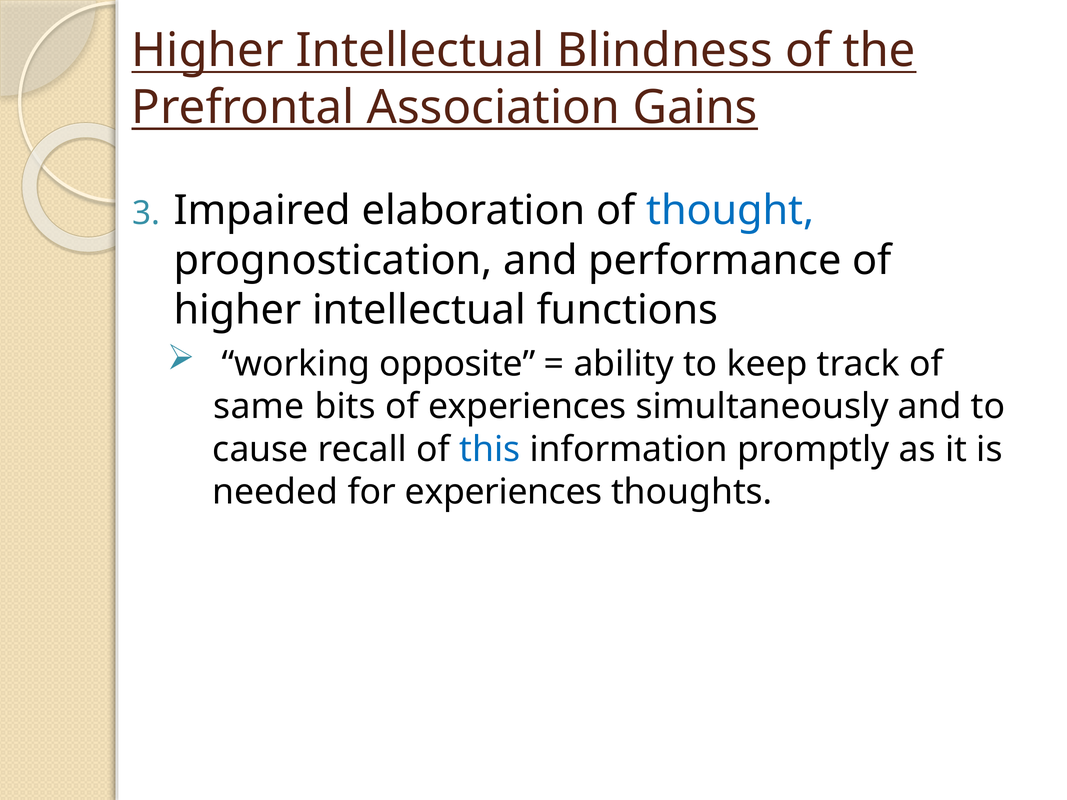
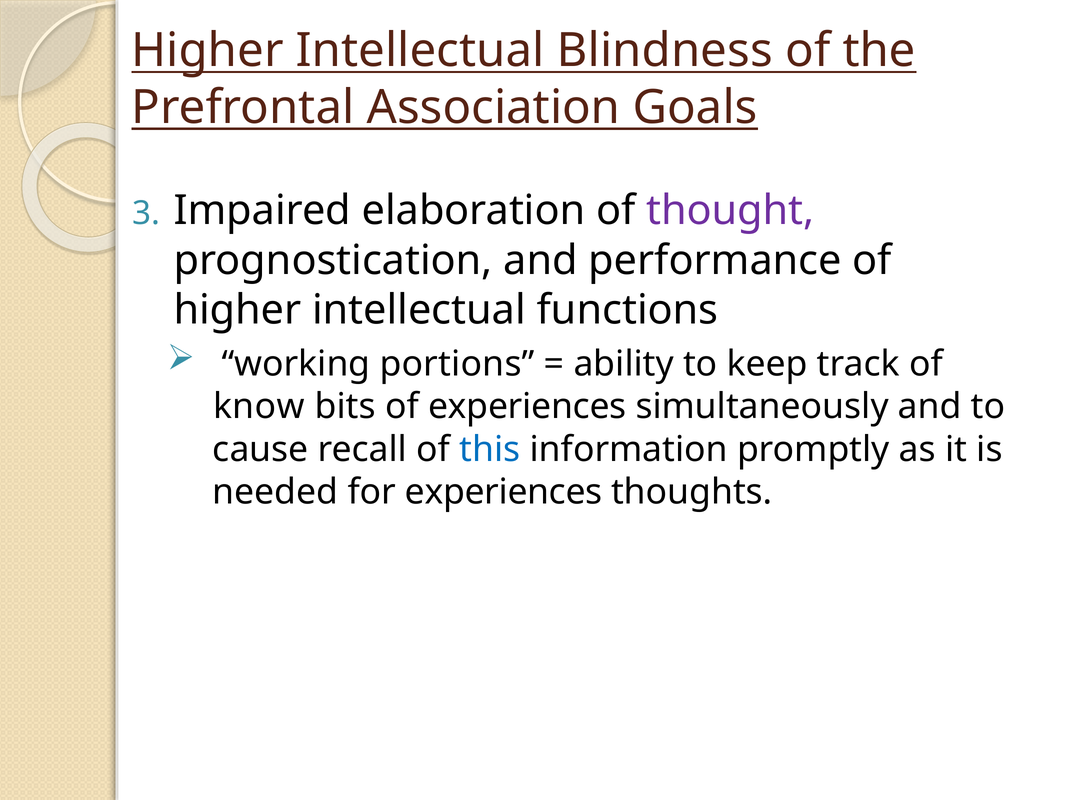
Gains: Gains -> Goals
thought colour: blue -> purple
opposite: opposite -> portions
same: same -> know
